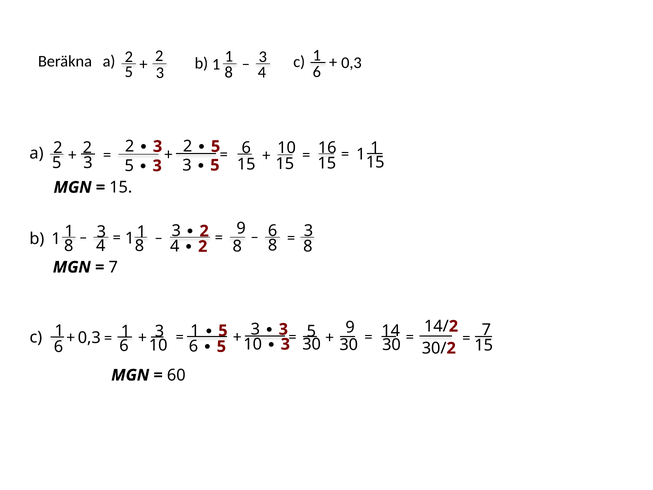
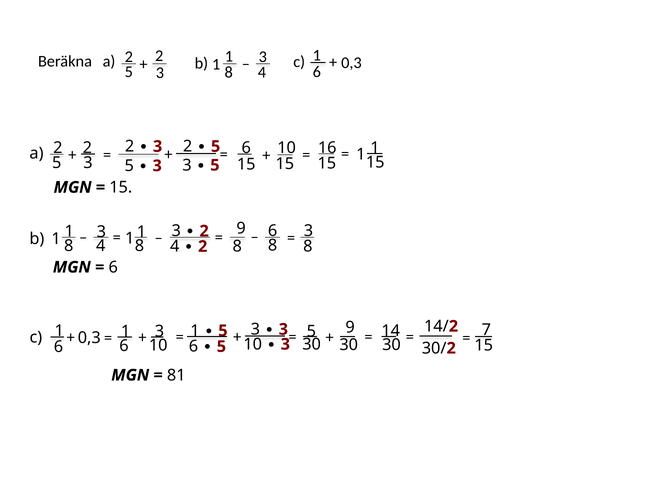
7 at (113, 267): 7 -> 6
60: 60 -> 81
